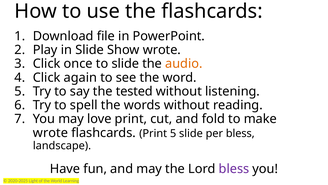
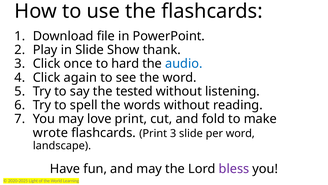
Show wrote: wrote -> thank
to slide: slide -> hard
audio colour: orange -> blue
Print 5: 5 -> 3
per bless: bless -> word
